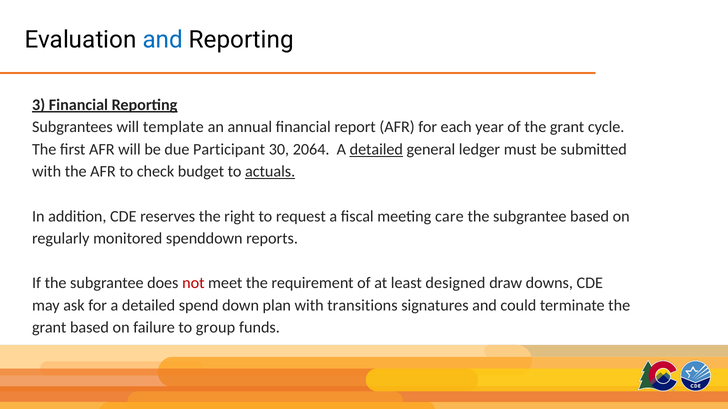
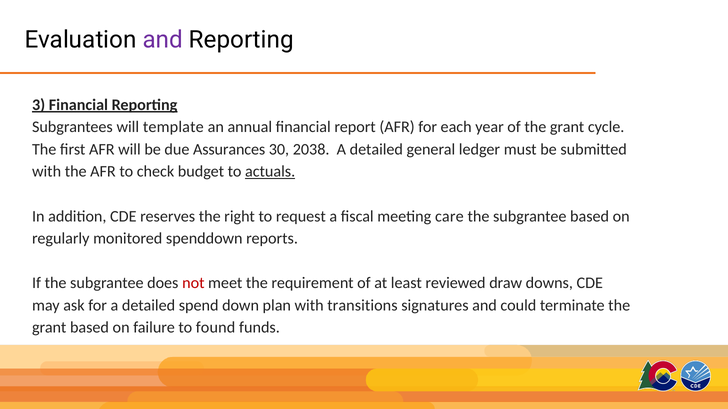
and at (163, 40) colour: blue -> purple
Participant: Participant -> Assurances
2064: 2064 -> 2038
detailed at (376, 150) underline: present -> none
designed: designed -> reviewed
group: group -> found
